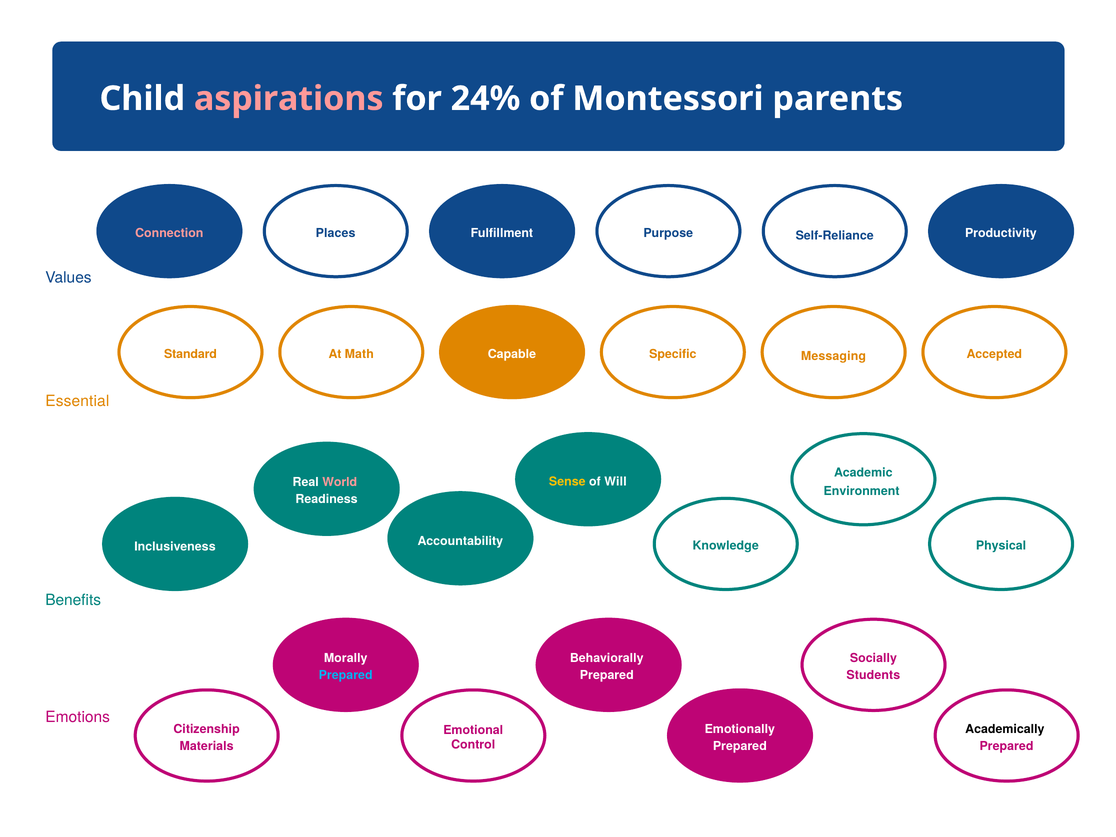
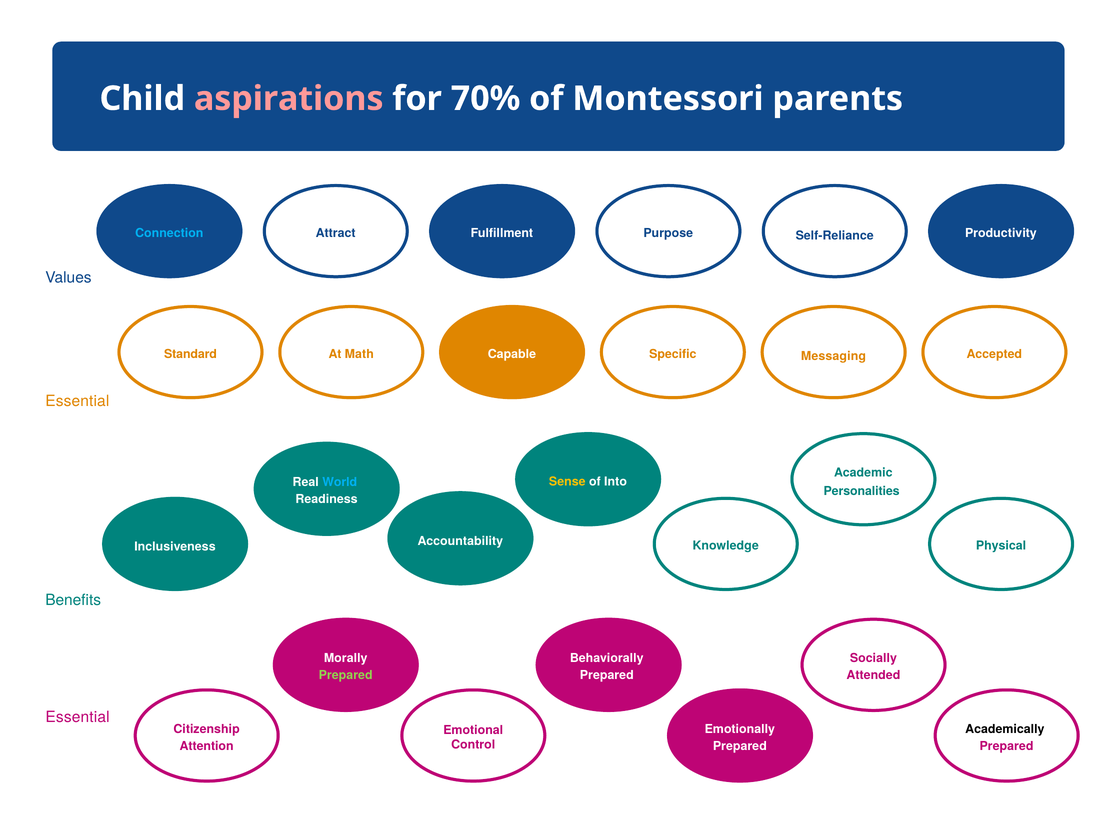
24%: 24% -> 70%
Connection colour: pink -> light blue
Places: Places -> Attract
Will: Will -> Into
World colour: pink -> light blue
Environment: Environment -> Personalities
Prepared at (346, 675) colour: light blue -> light green
Students: Students -> Attended
Emotions at (78, 717): Emotions -> Essential
Materials: Materials -> Attention
